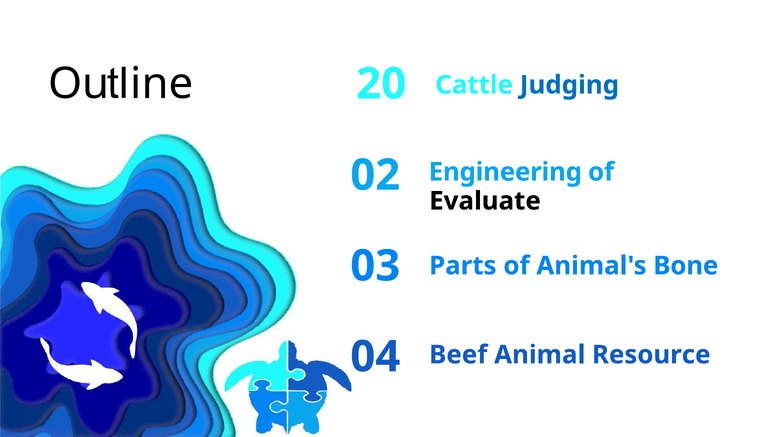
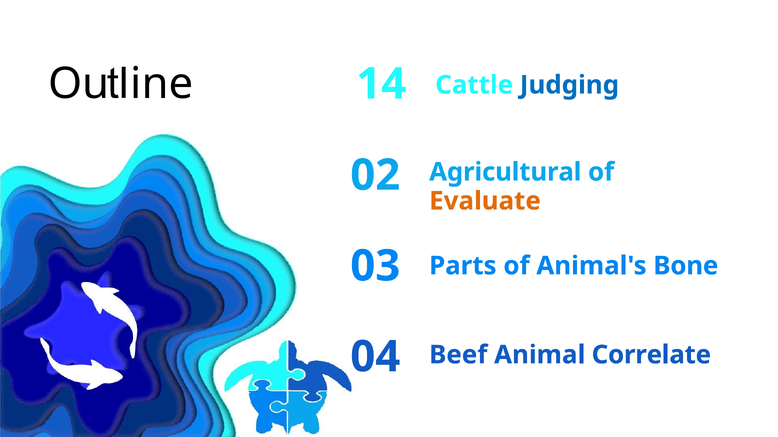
20: 20 -> 14
Engineering: Engineering -> Agricultural
Evaluate colour: black -> orange
Resource: Resource -> Correlate
